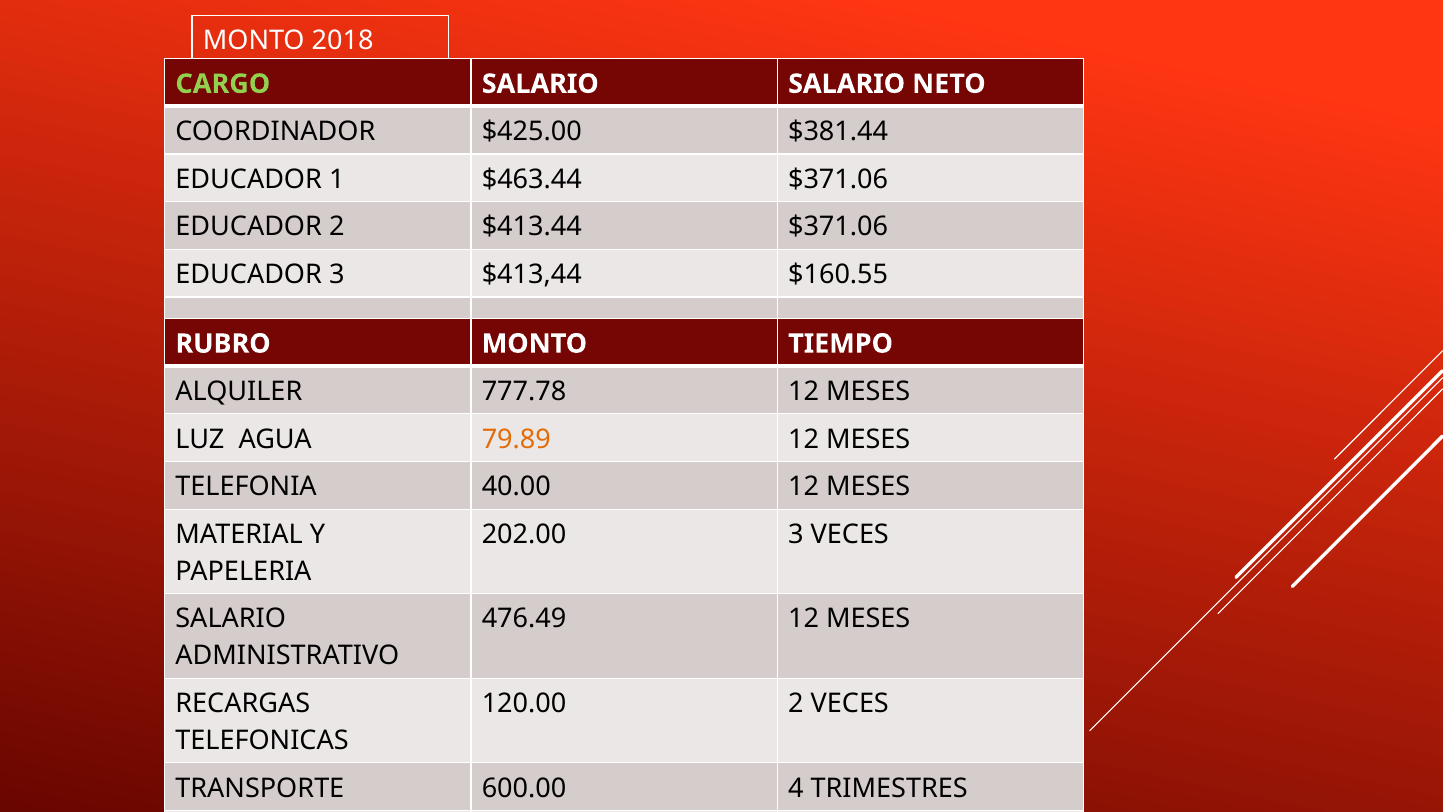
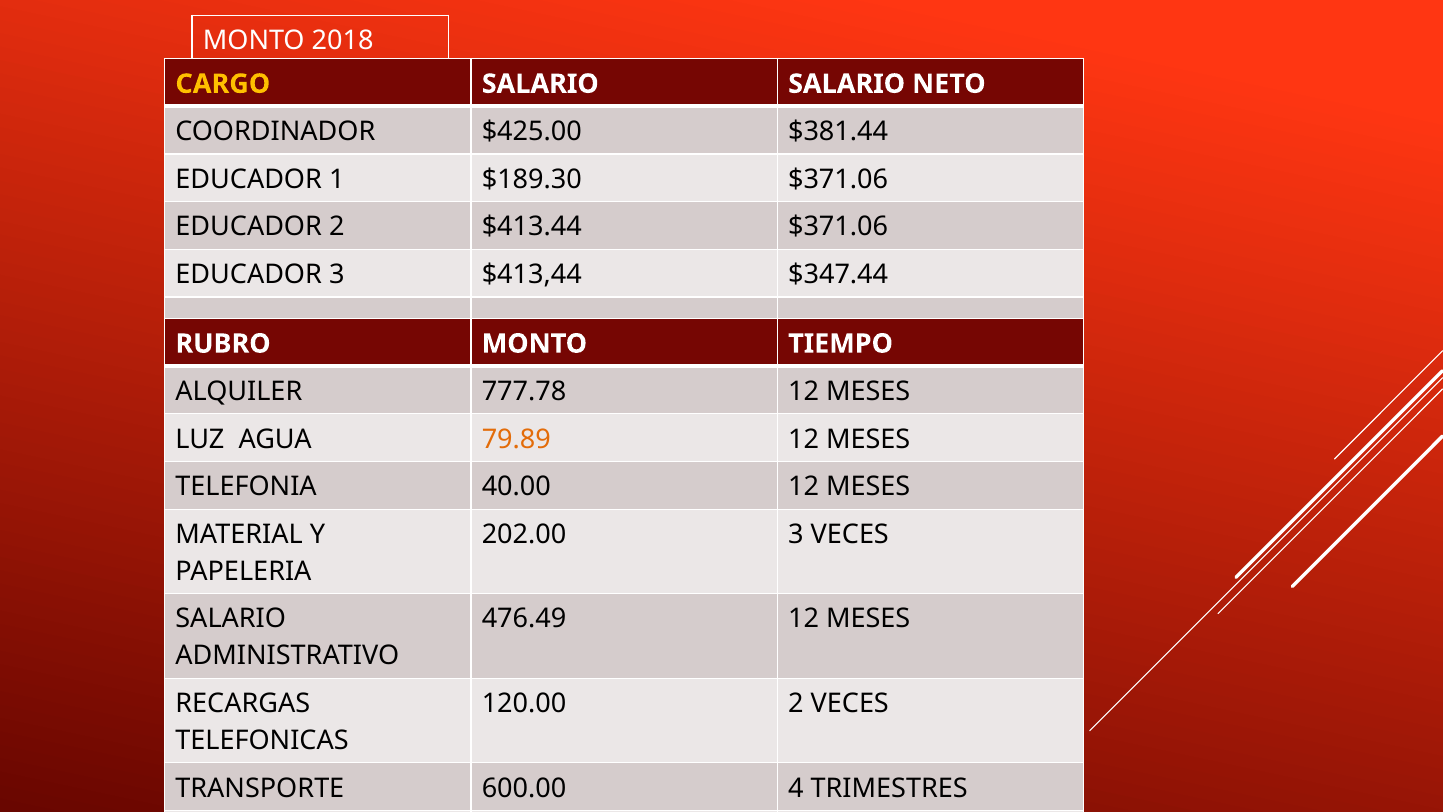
CARGO colour: light green -> yellow
$463.44: $463.44 -> $189.30
$160.55: $160.55 -> $347.44
